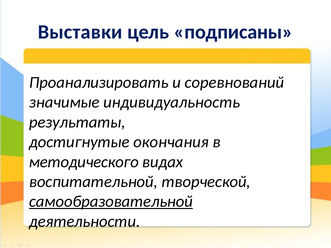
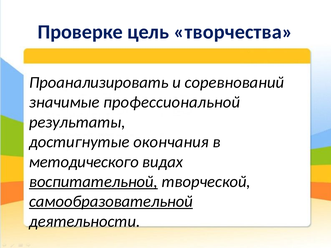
Выставки: Выставки -> Проверке
подписаны: подписаны -> творчества
индивидуальность: индивидуальность -> профессиональной
воспитательной underline: none -> present
